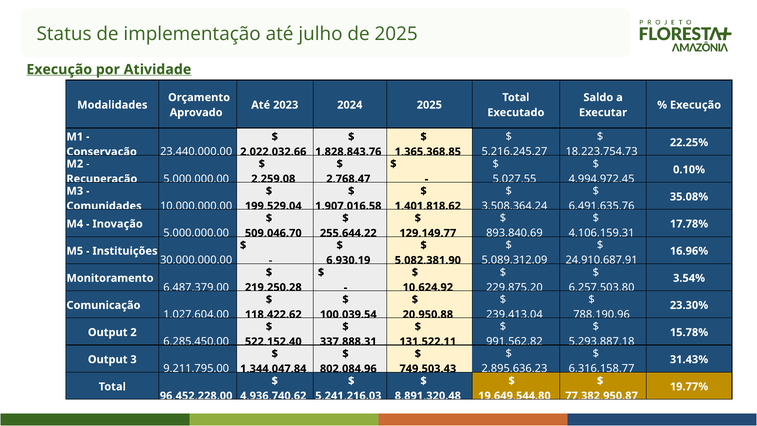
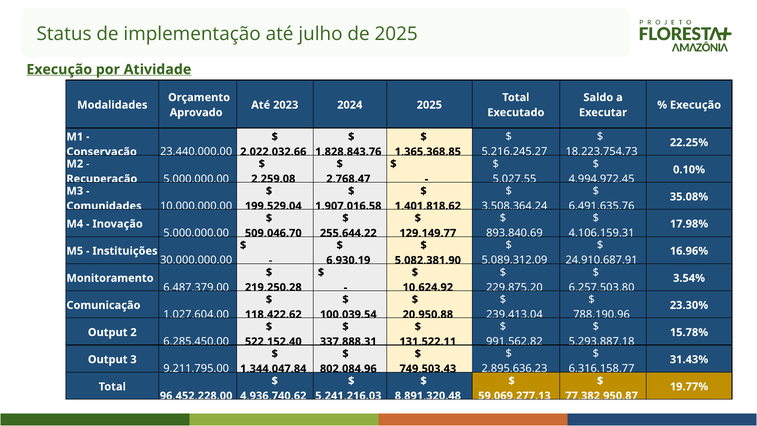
17.78%: 17.78% -> 17.98%
19,649,544.80: 19,649,544.80 -> 59,069,277.13
